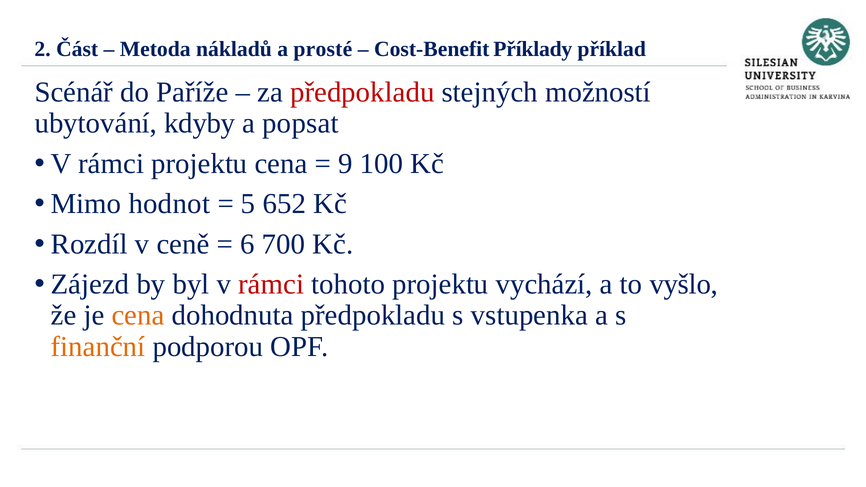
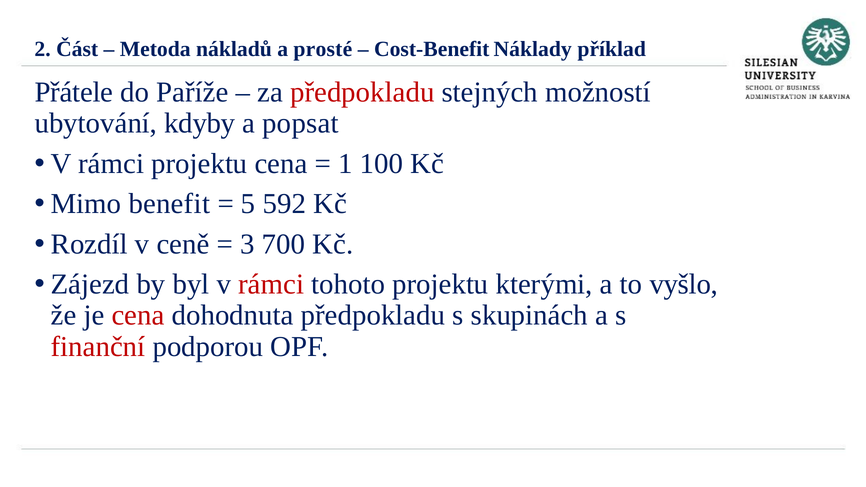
Příklady: Příklady -> Náklady
Scénář: Scénář -> Přátele
9: 9 -> 1
hodnot: hodnot -> benefit
652: 652 -> 592
6: 6 -> 3
vychází: vychází -> kterými
cena at (138, 316) colour: orange -> red
vstupenka: vstupenka -> skupinách
finanční colour: orange -> red
